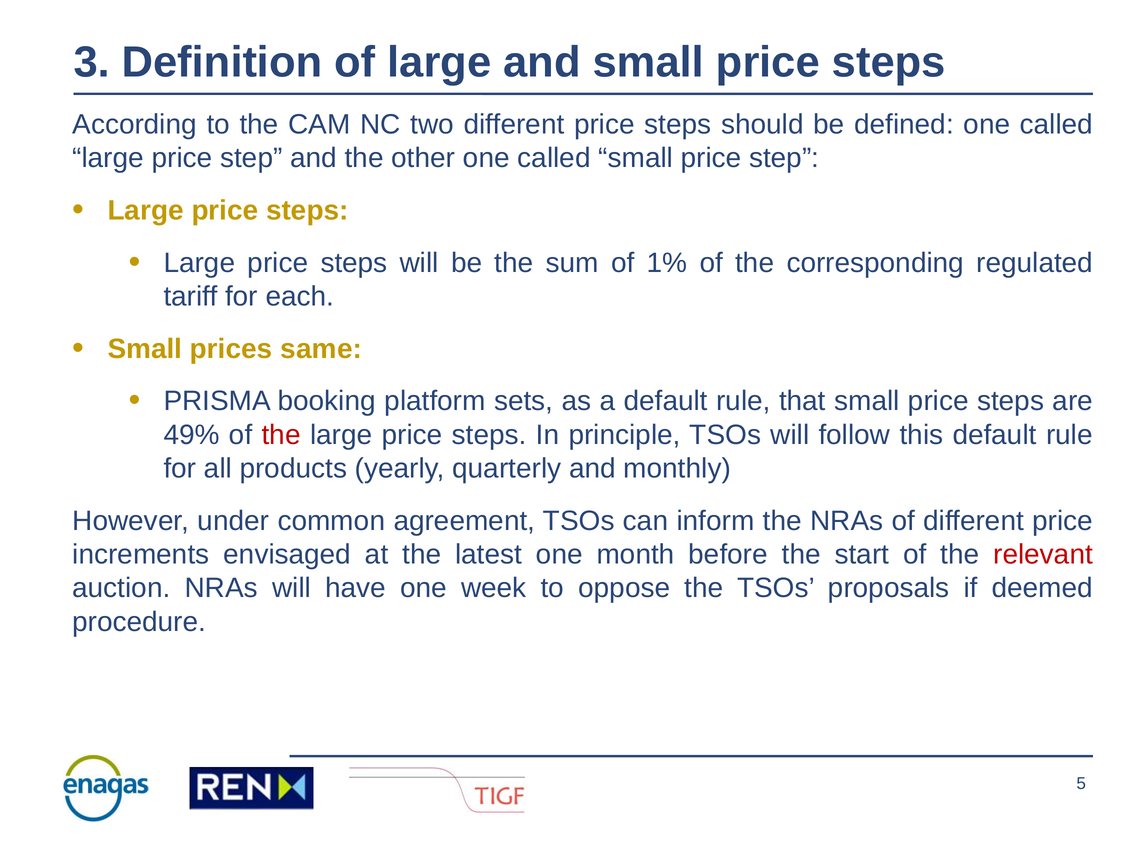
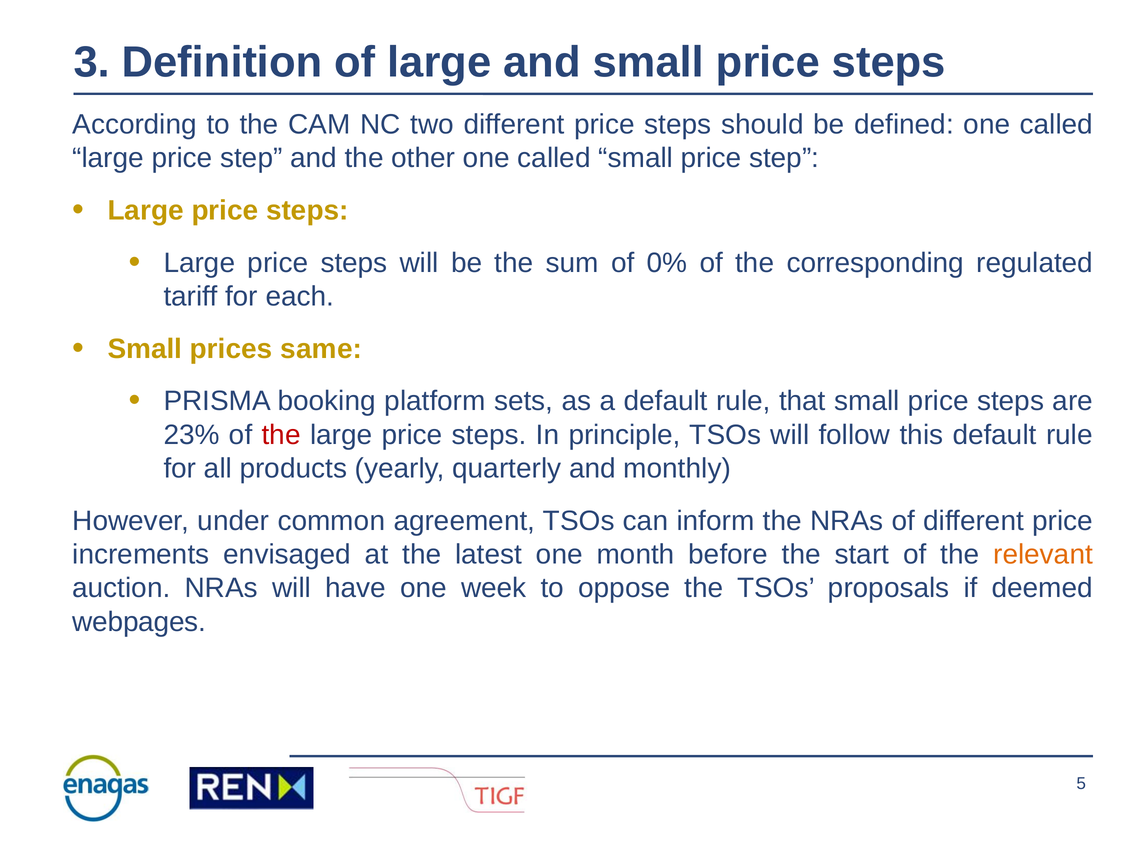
1%: 1% -> 0%
49%: 49% -> 23%
relevant colour: red -> orange
procedure: procedure -> webpages
